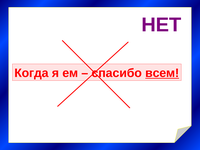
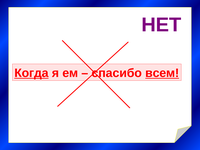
Когда underline: none -> present
